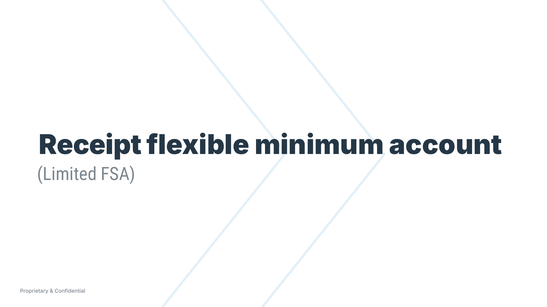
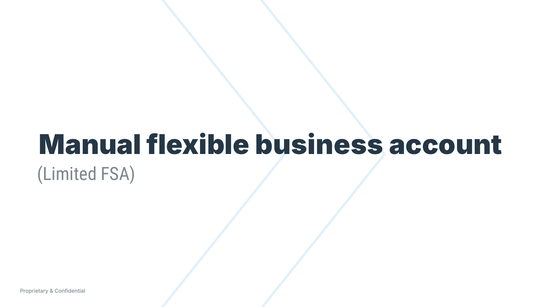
Receipt: Receipt -> Manual
minimum: minimum -> business
